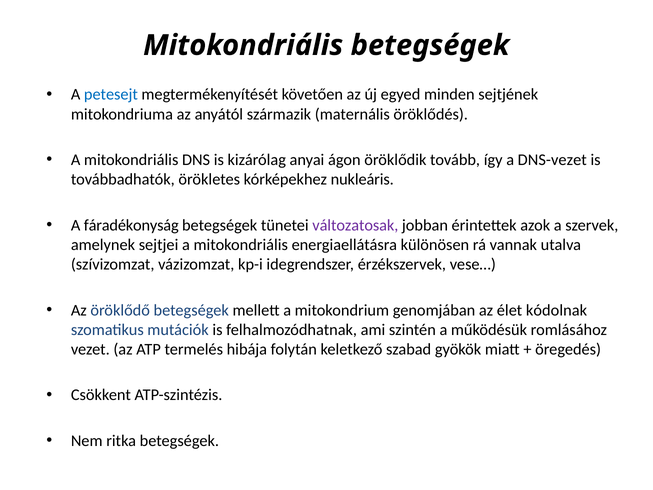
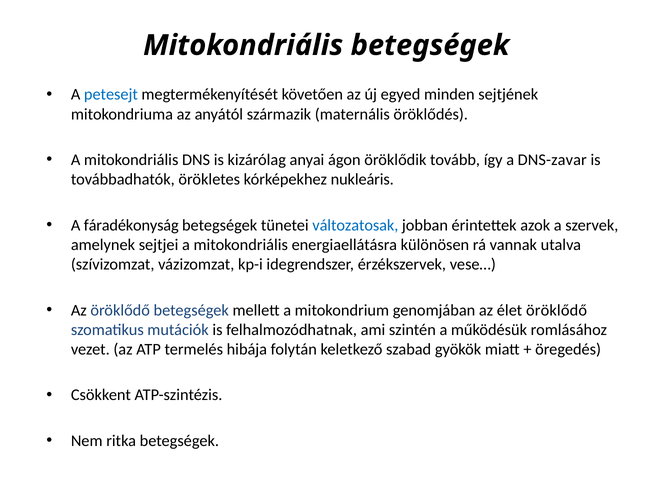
DNS-vezet: DNS-vezet -> DNS-zavar
változatosak colour: purple -> blue
élet kódolnak: kódolnak -> öröklődő
